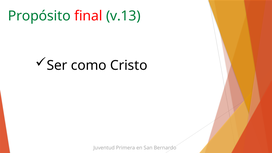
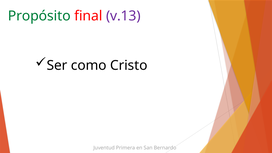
v.13 colour: green -> purple
